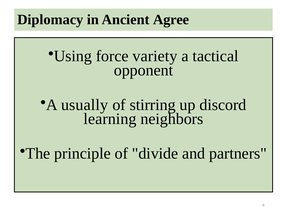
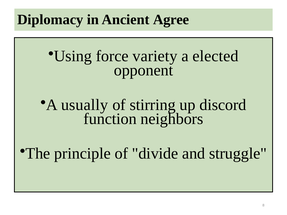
tactical: tactical -> elected
learning: learning -> function
partners: partners -> struggle
